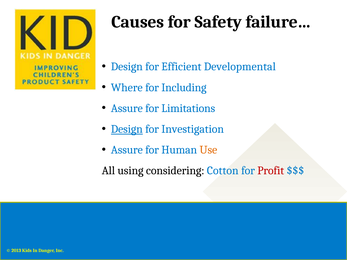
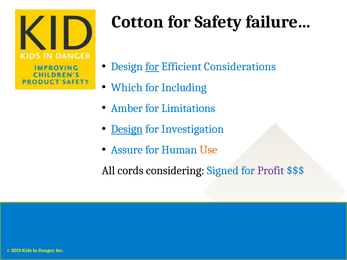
Causes: Causes -> Cotton
for at (152, 67) underline: none -> present
Developmental: Developmental -> Considerations
Where: Where -> Which
Assure at (127, 108): Assure -> Amber
using: using -> cords
Cotton: Cotton -> Signed
Profit colour: red -> purple
